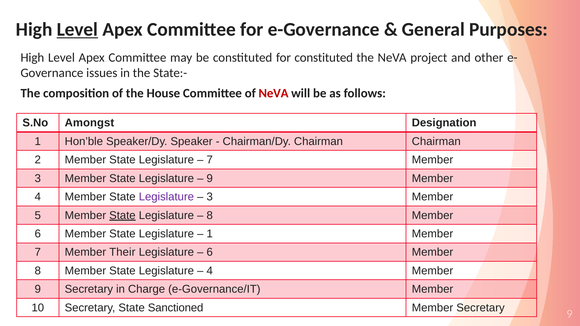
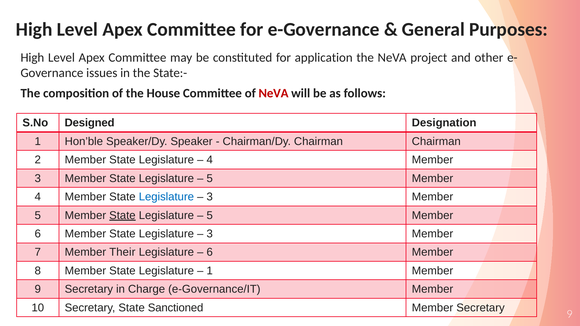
Level at (77, 30) underline: present -> none
for constituted: constituted -> application
Amongst: Amongst -> Designed
7 at (210, 160): 7 -> 4
9 at (210, 178): 9 -> 5
Legislature at (166, 197) colour: purple -> blue
8 at (210, 215): 8 -> 5
1 at (210, 234): 1 -> 3
4 at (210, 271): 4 -> 1
